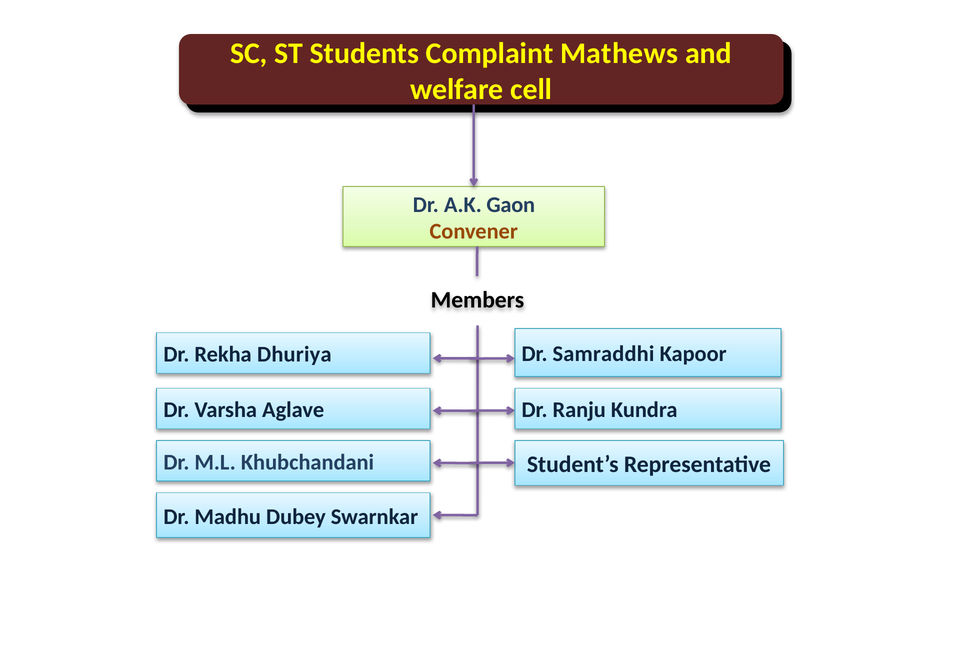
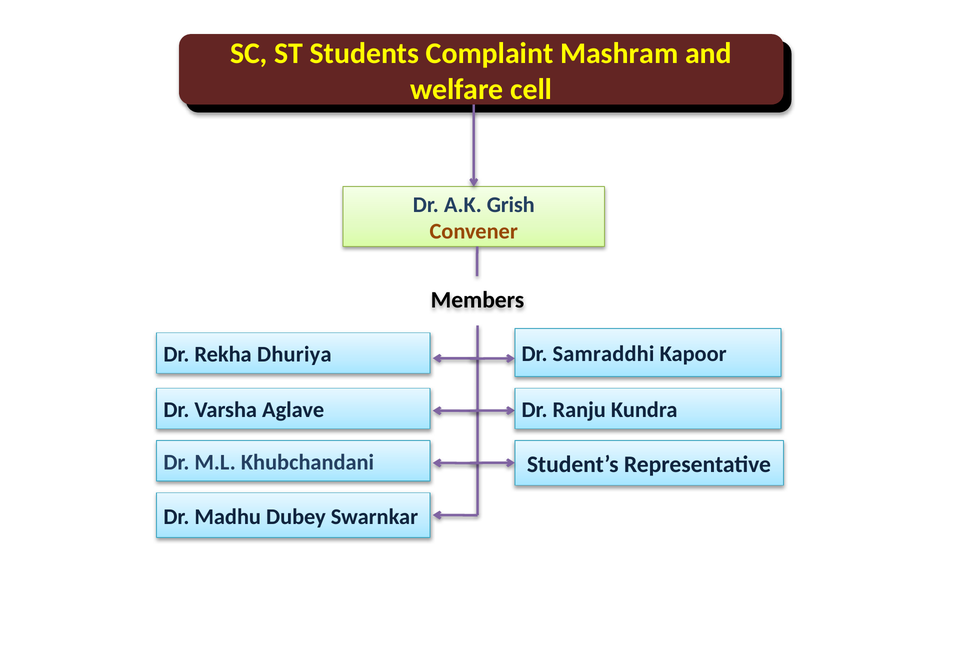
Mathews: Mathews -> Mashram
Gaon: Gaon -> Grish
